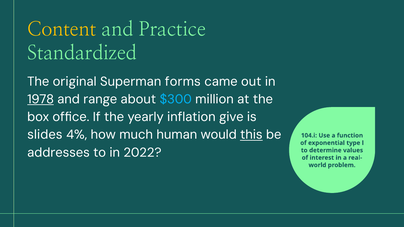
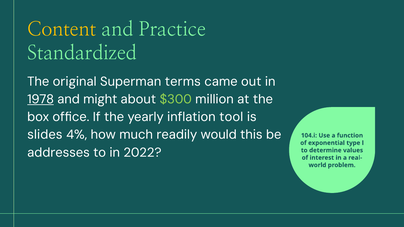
forms: forms -> terms
range: range -> might
$300 colour: light blue -> light green
give: give -> tool
human: human -> readily
this underline: present -> none
